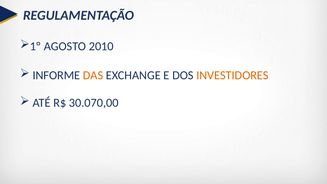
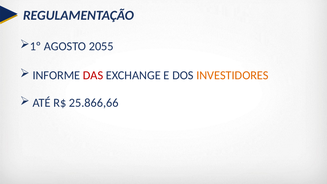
2010: 2010 -> 2055
DAS colour: orange -> red
30.070,00: 30.070,00 -> 25.866,66
